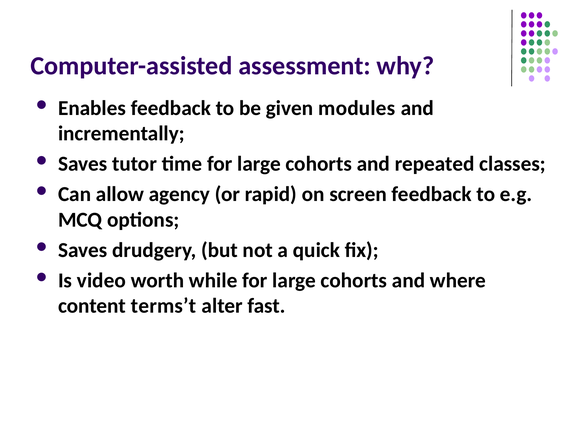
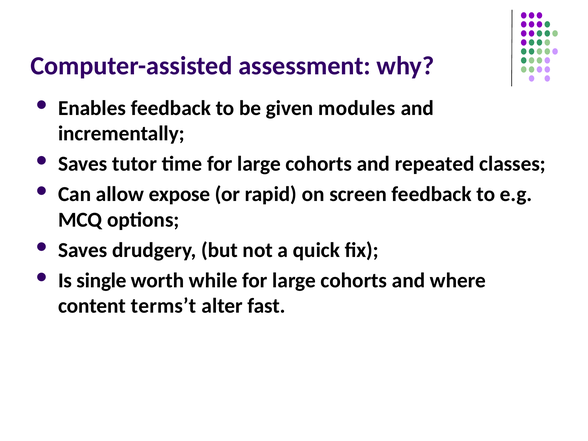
agency: agency -> expose
video: video -> single
